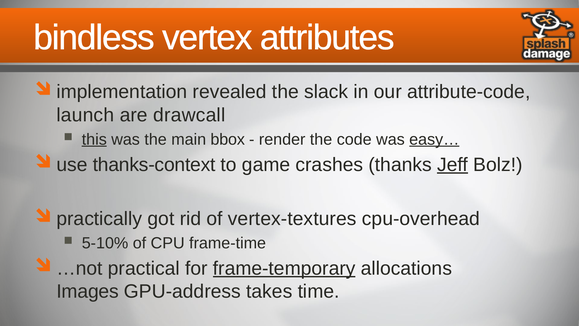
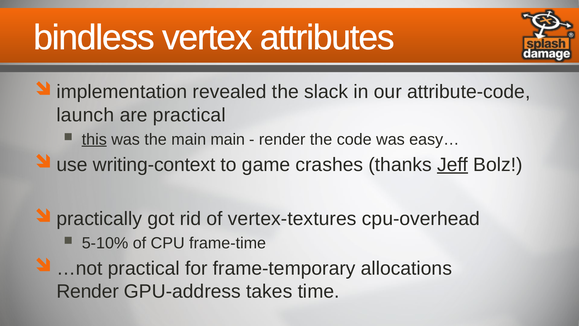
are drawcall: drawcall -> practical
main bbox: bbox -> main
easy… underline: present -> none
thanks-context: thanks-context -> writing-context
frame-temporary underline: present -> none
Images at (88, 291): Images -> Render
